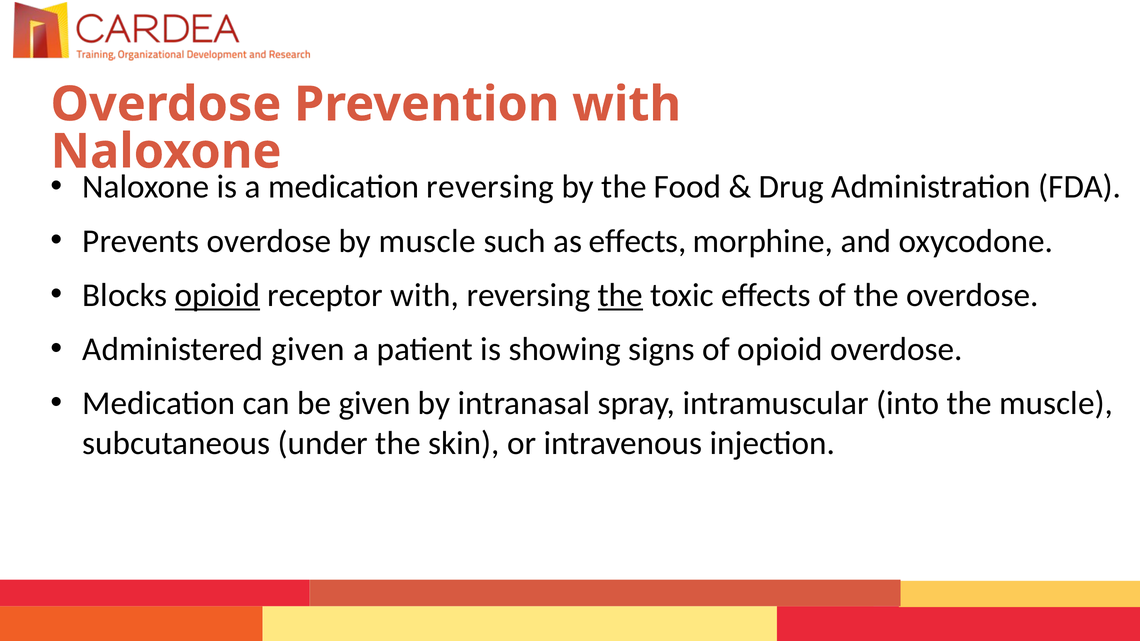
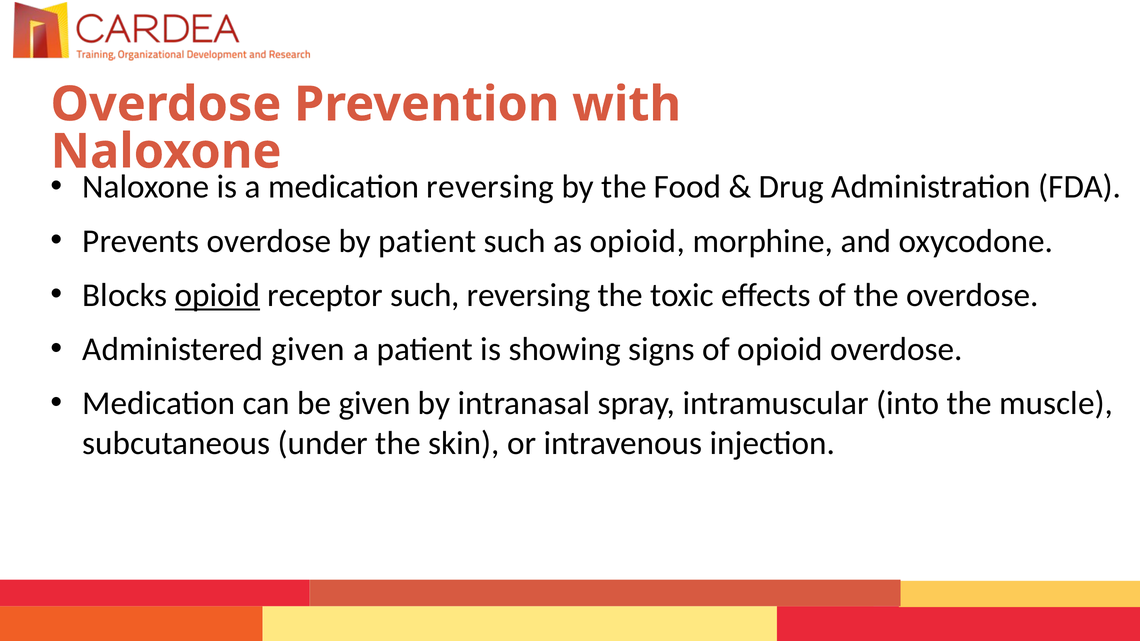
by muscle: muscle -> patient
as effects: effects -> opioid
receptor with: with -> such
the at (620, 295) underline: present -> none
